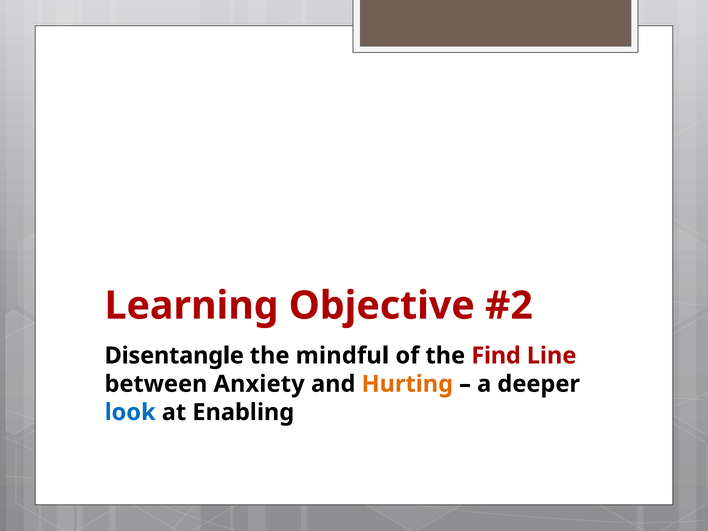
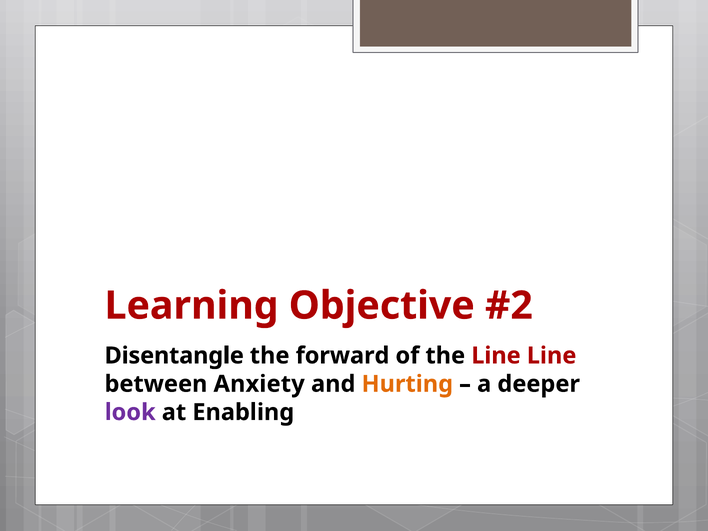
mindful: mindful -> forward
the Find: Find -> Line
look colour: blue -> purple
